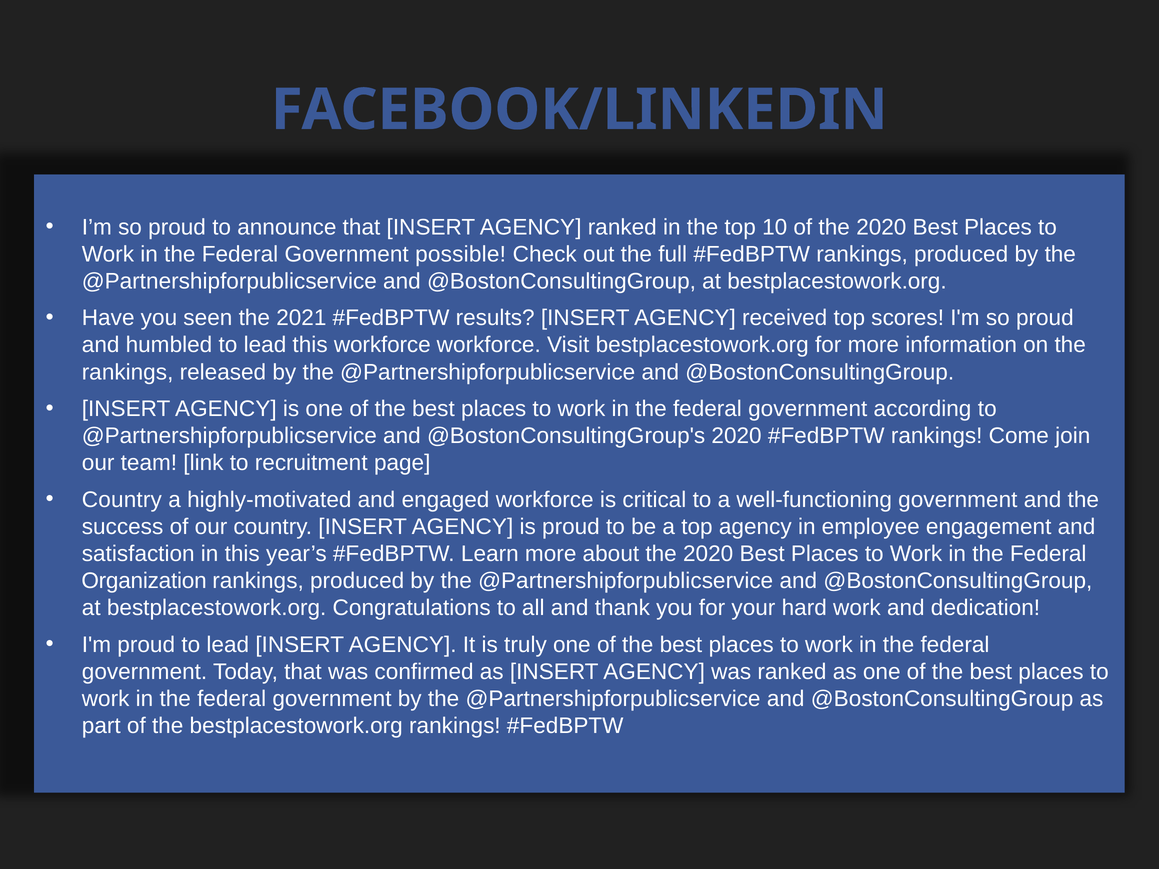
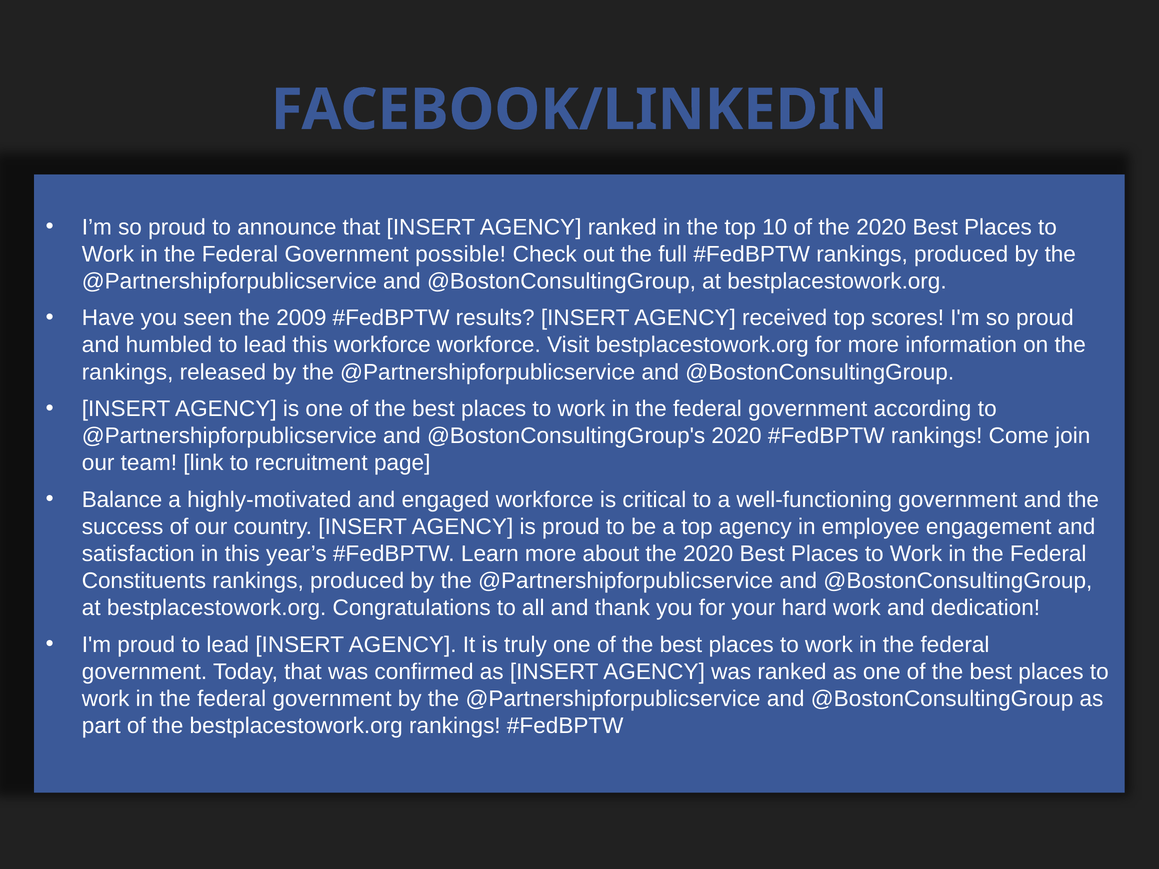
2021: 2021 -> 2009
Country at (122, 500): Country -> Balance
Organization: Organization -> Constituents
